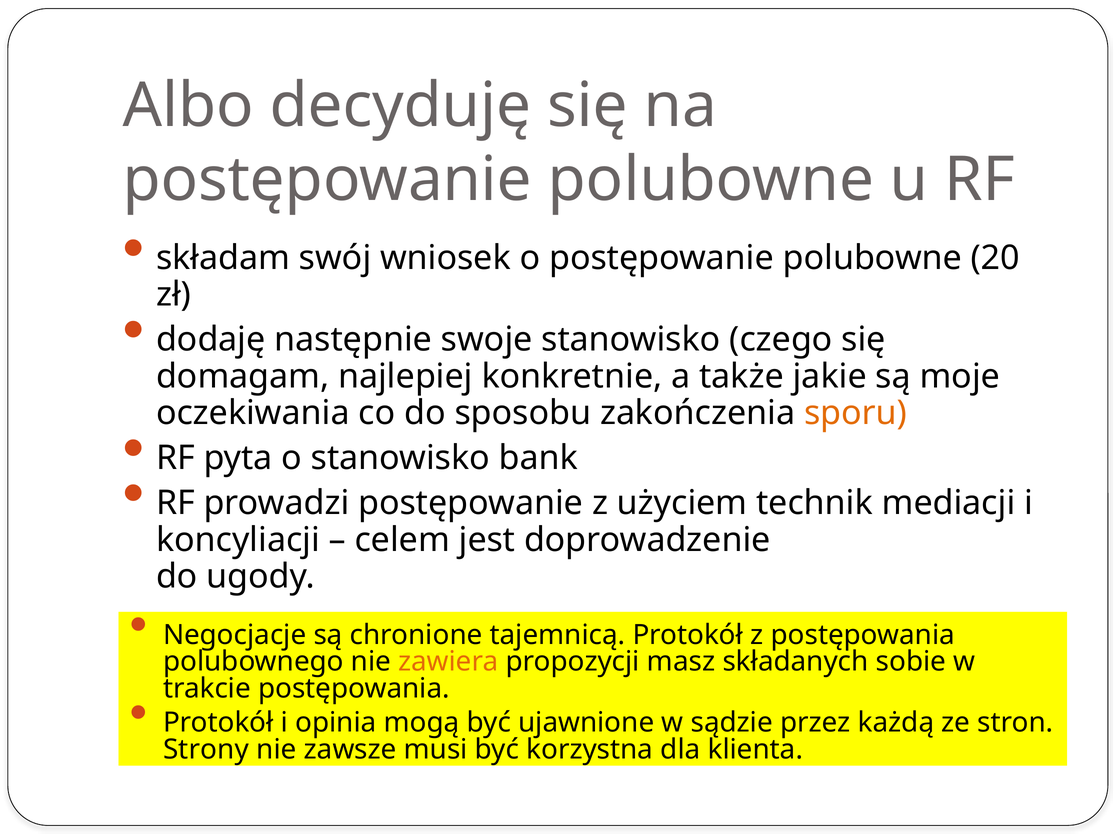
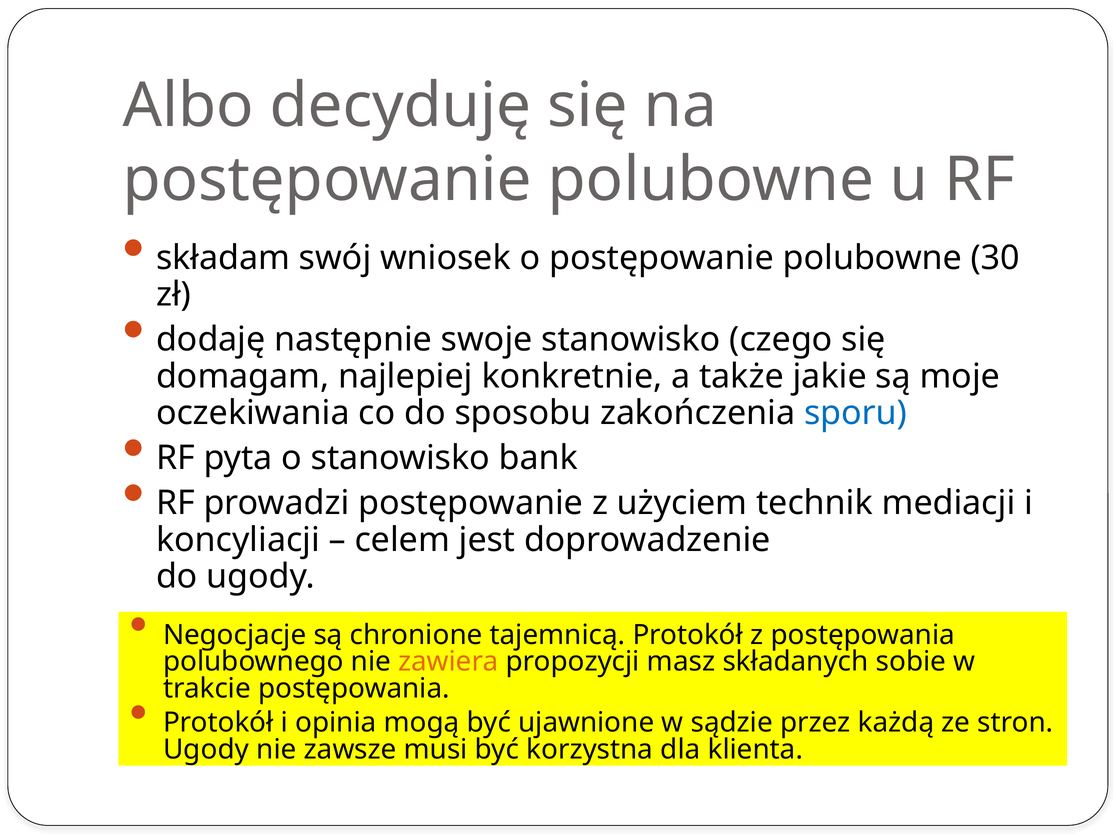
20: 20 -> 30
sporu colour: orange -> blue
Strony at (206, 749): Strony -> Ugody
